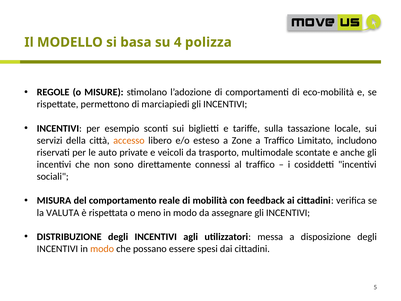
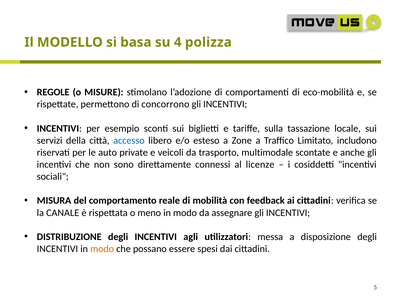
marciapiedi: marciapiedi -> concorrono
accesso colour: orange -> blue
al traffico: traffico -> licenze
VALUTA: VALUTA -> CANALE
